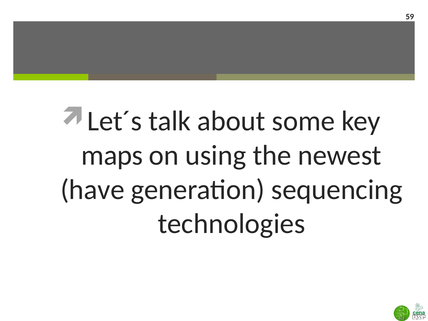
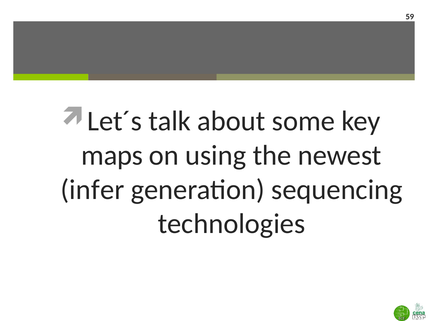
have: have -> infer
